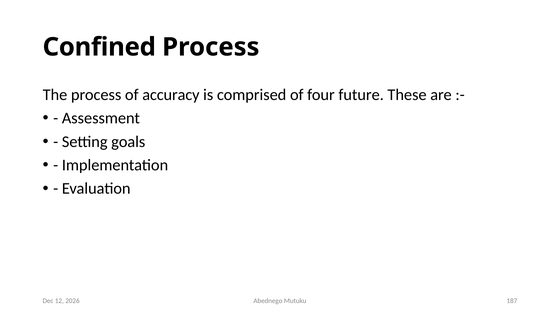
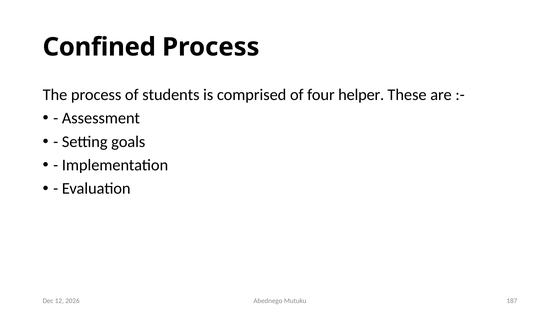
accuracy: accuracy -> students
future: future -> helper
